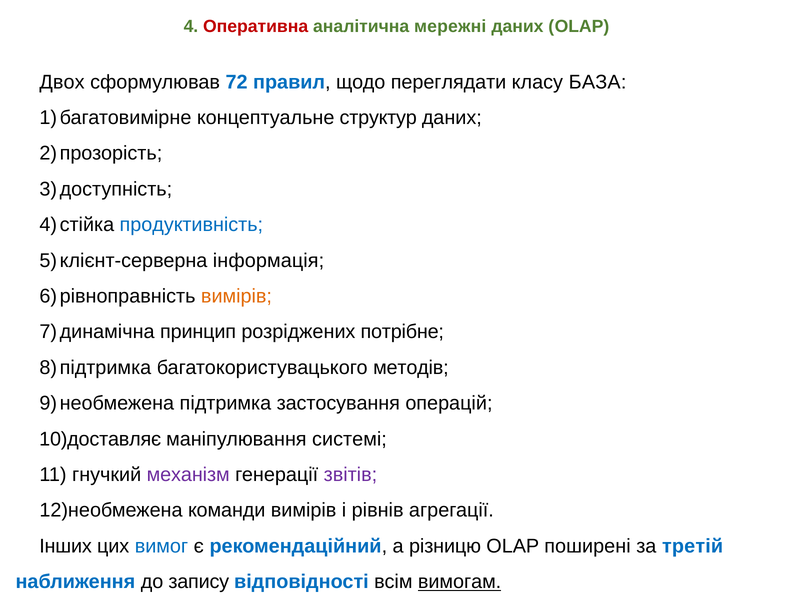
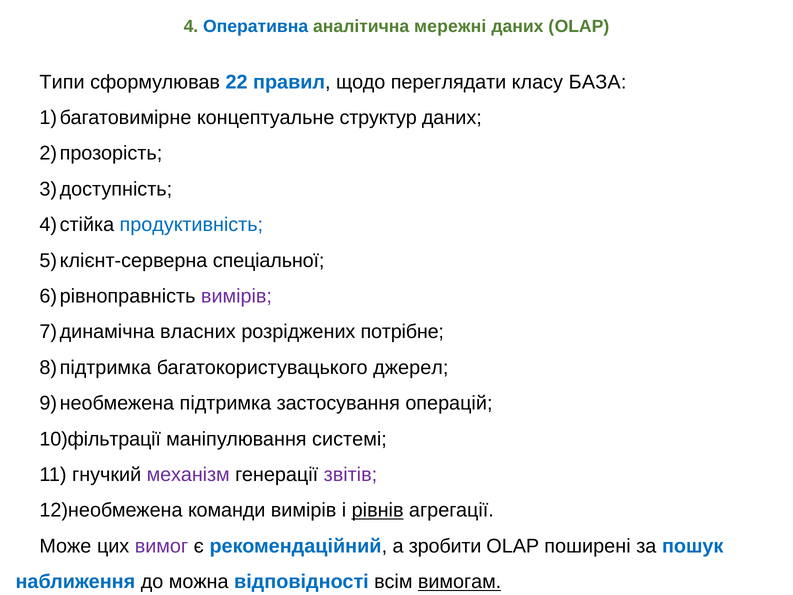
Оперативна colour: red -> blue
Двох: Двох -> Типи
72: 72 -> 22
інформація: інформація -> спеціальної
вимірів at (236, 296) colour: orange -> purple
принцип: принцип -> власних
методів: методів -> джерел
10)доставляє: 10)доставляє -> 10)фільтрації
рівнів underline: none -> present
Інших: Інших -> Може
вимог colour: blue -> purple
різницю: різницю -> зробити
третій: третій -> пошук
запису: запису -> можна
